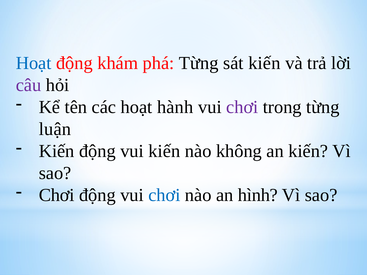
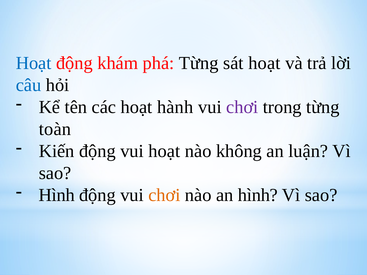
sát kiến: kiến -> hoạt
câu colour: purple -> blue
luận: luận -> toàn
vui kiến: kiến -> hoạt
an kiến: kiến -> luận
Chơi at (57, 195): Chơi -> Hình
chơi at (164, 195) colour: blue -> orange
